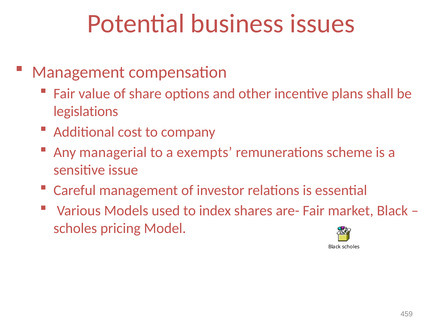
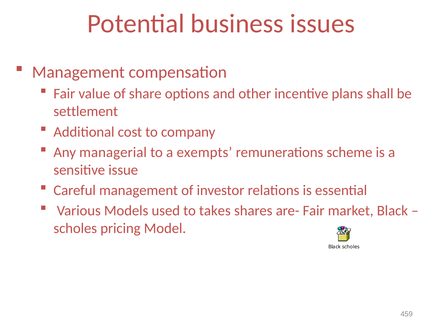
legislations: legislations -> settlement
index: index -> takes
